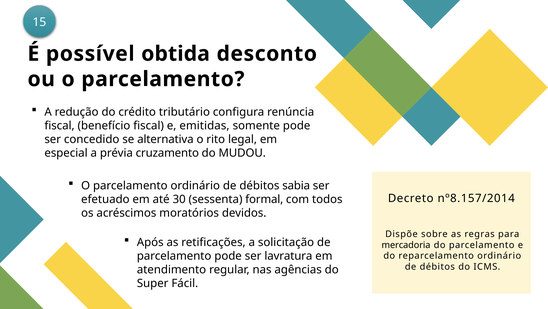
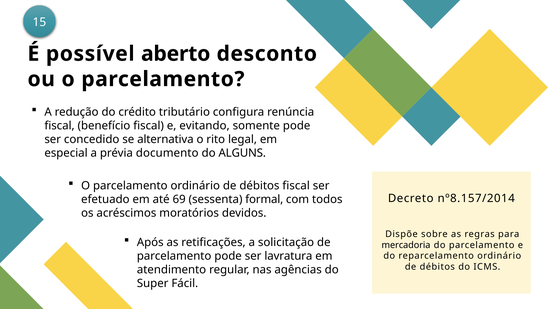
obtida: obtida -> aberto
emitidas: emitidas -> evitando
cruzamento: cruzamento -> documento
MUDOU: MUDOU -> ALGUNS
débitos sabia: sabia -> fiscal
30: 30 -> 69
